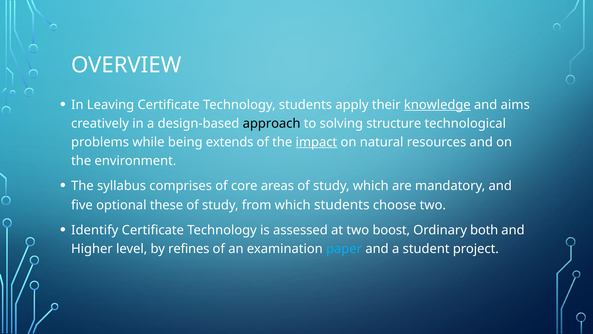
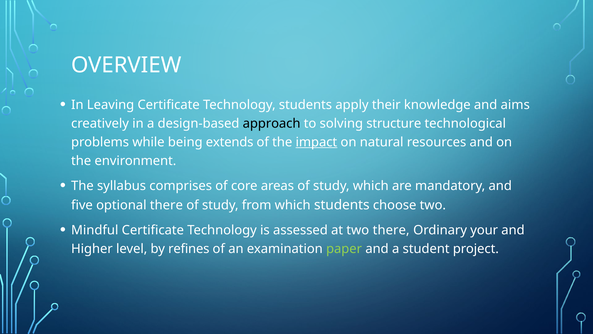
knowledge underline: present -> none
optional these: these -> there
Identify: Identify -> Mindful
two boost: boost -> there
both: both -> your
paper colour: light blue -> light green
